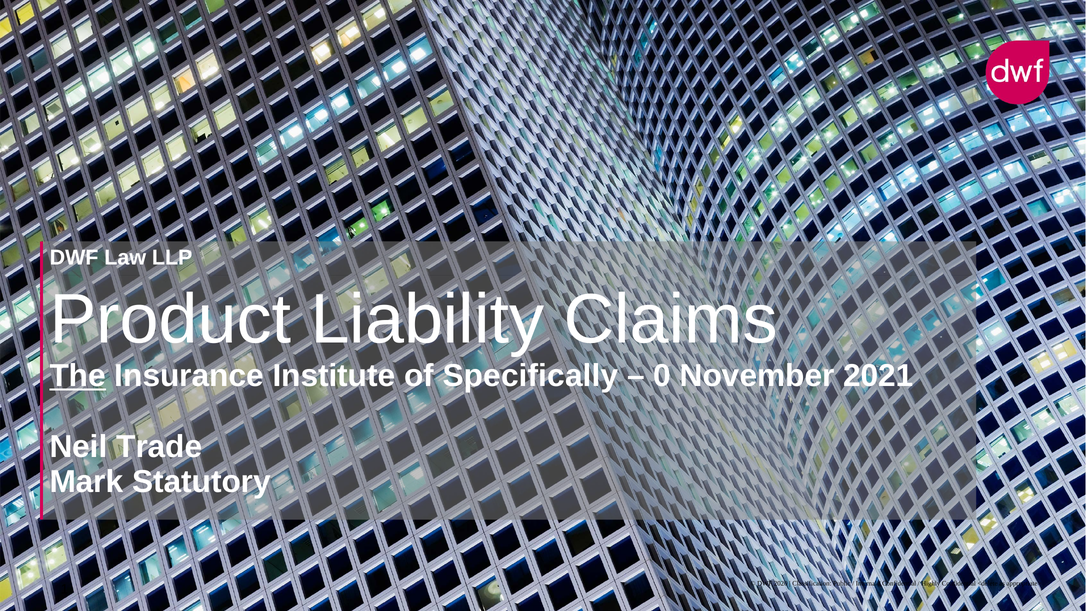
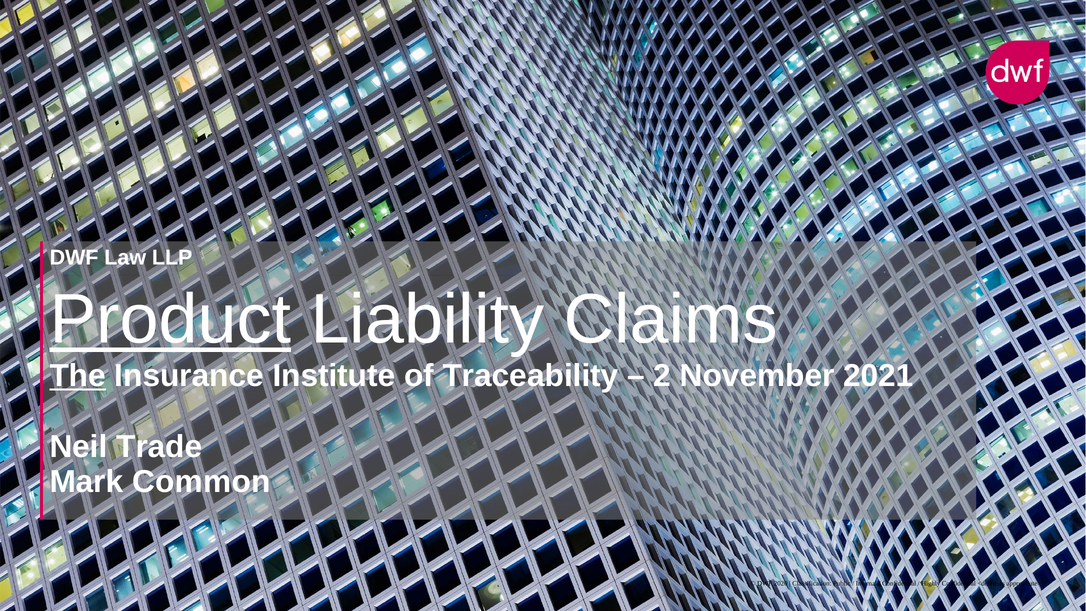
Product underline: none -> present
Specifically: Specifically -> Traceability
0: 0 -> 2
Statutory: Statutory -> Common
